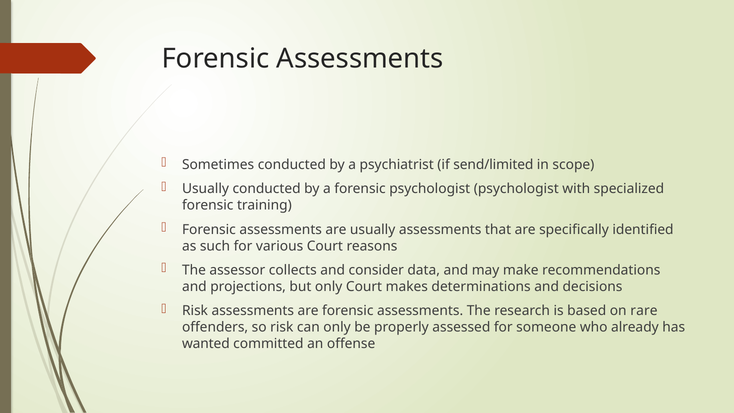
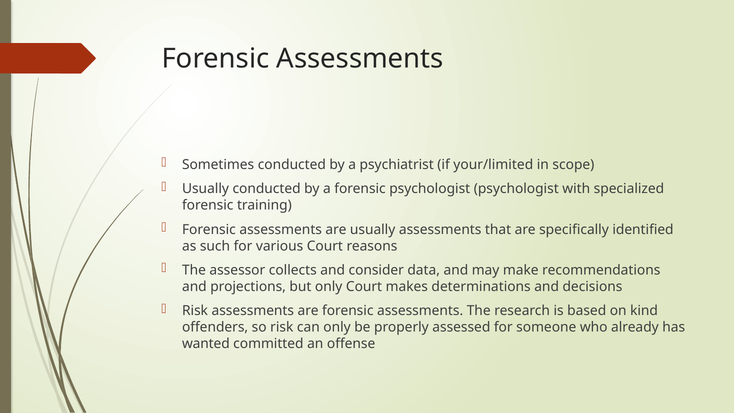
send/limited: send/limited -> your/limited
rare: rare -> kind
